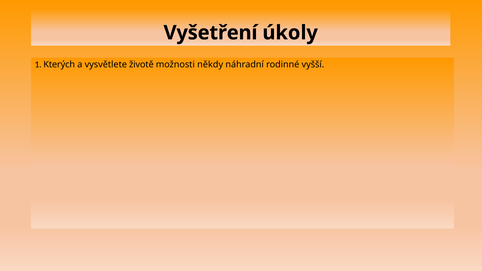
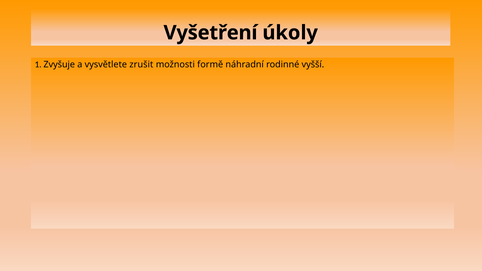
Kterých: Kterých -> Zvyšuje
životě: životě -> zrušit
někdy: někdy -> formě
